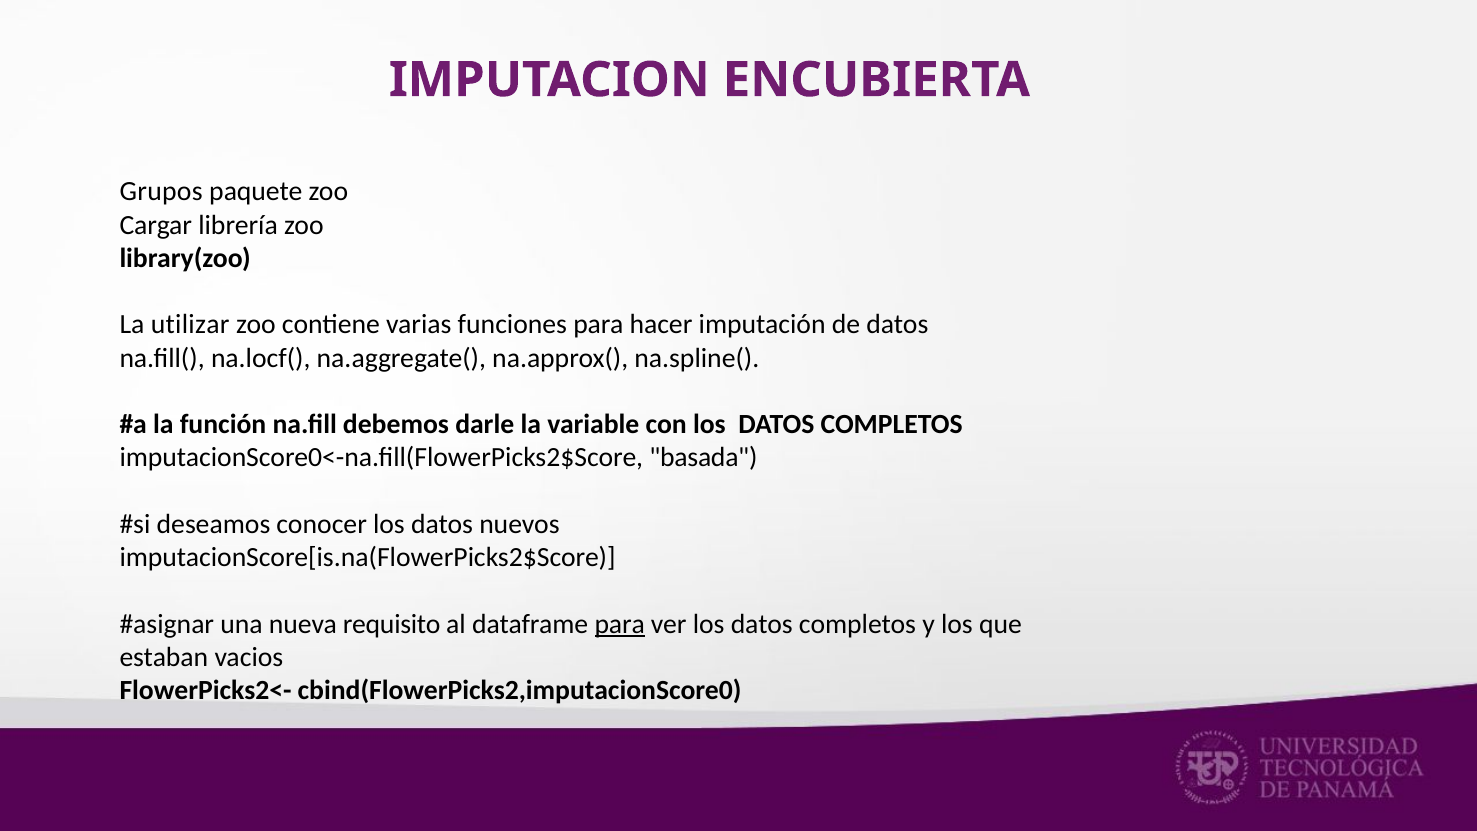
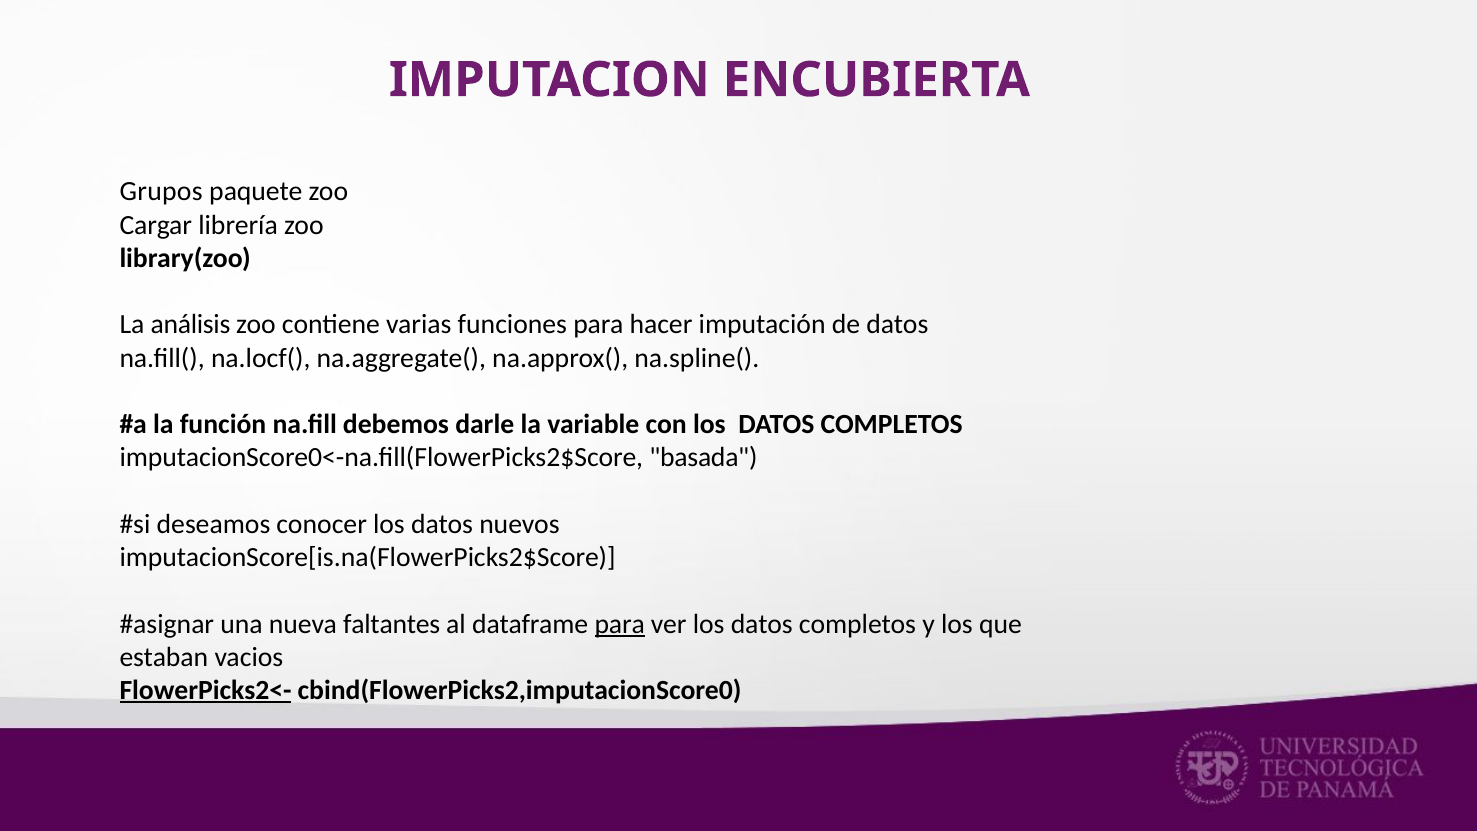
utilizar: utilizar -> análisis
requisito: requisito -> faltantes
FlowerPicks2<- underline: none -> present
